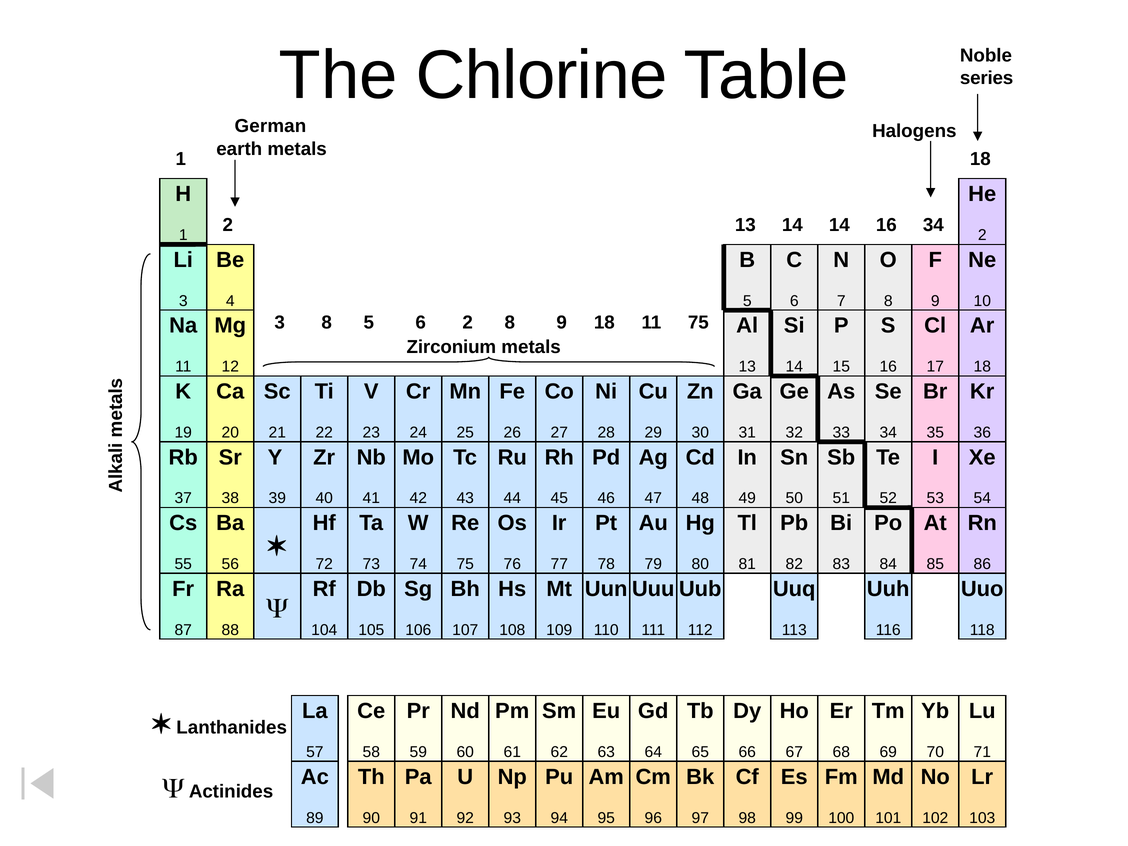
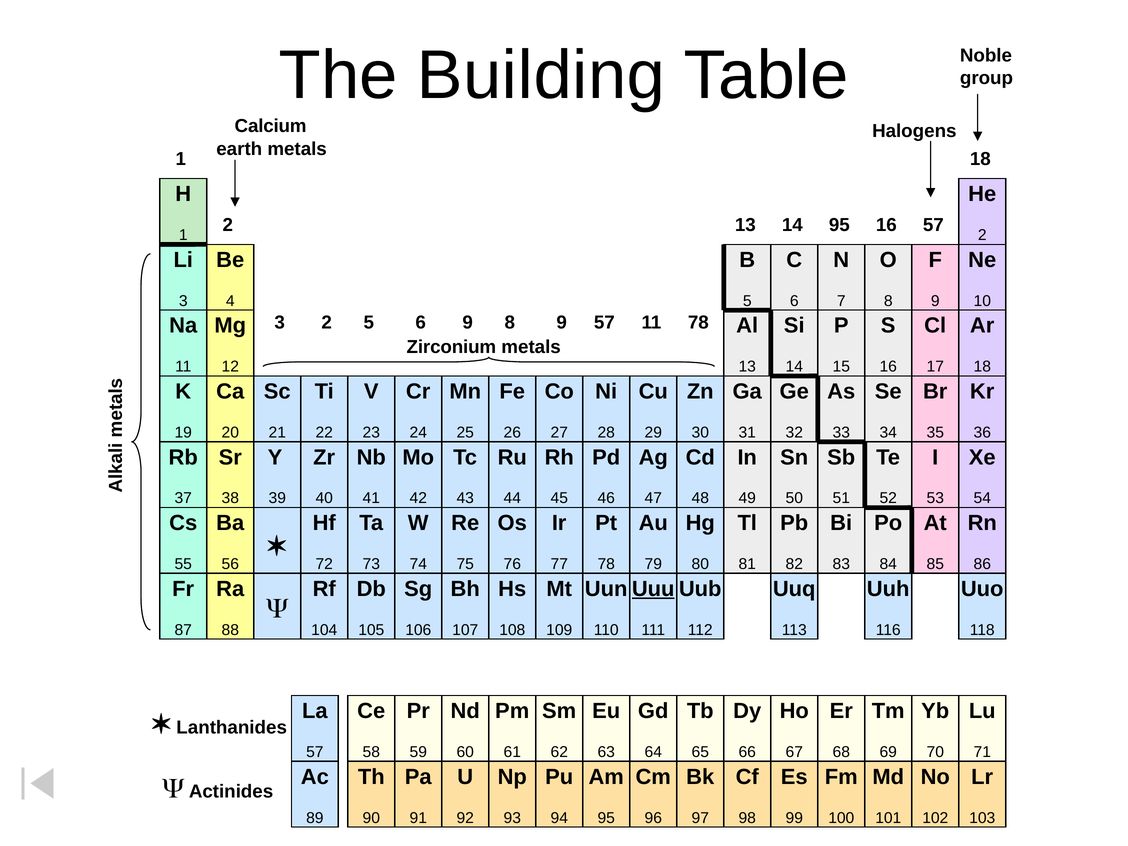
Chlorine: Chlorine -> Building
series: series -> group
German: German -> Calcium
14 14: 14 -> 95
16 34: 34 -> 57
3 8: 8 -> 2
6 2: 2 -> 9
9 18: 18 -> 57
11 75: 75 -> 78
Uuu underline: none -> present
